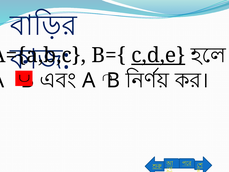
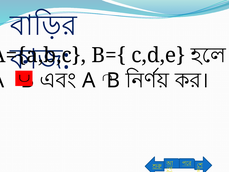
c,d,e underline: present -> none
